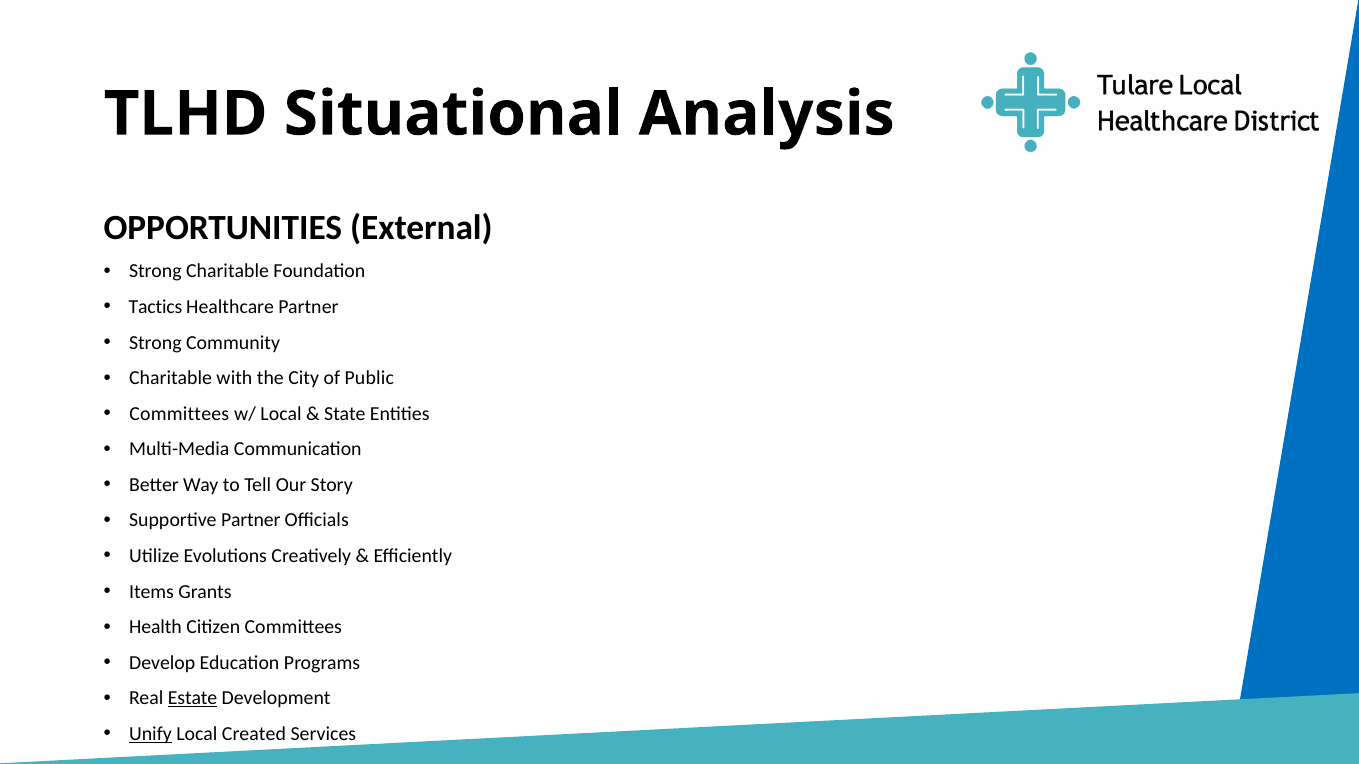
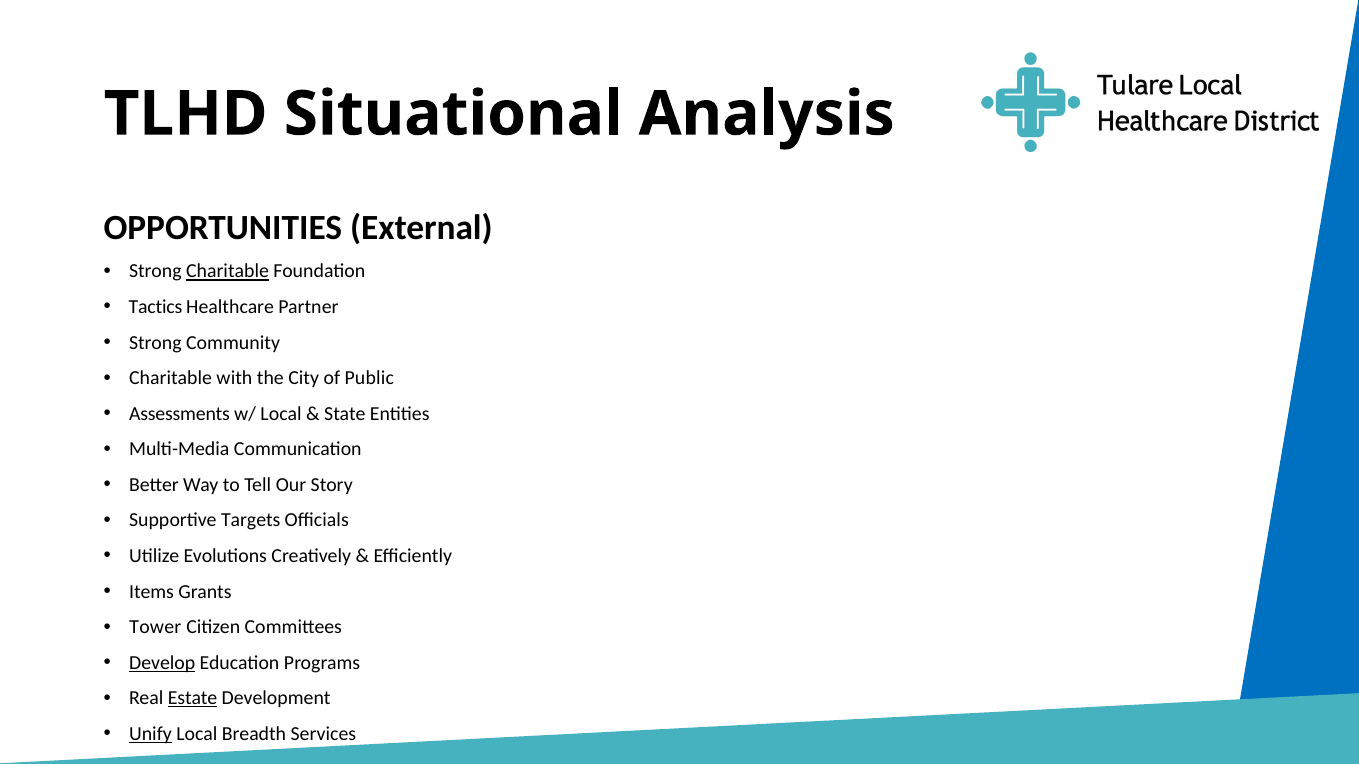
Charitable at (228, 272) underline: none -> present
Committees at (179, 414): Committees -> Assessments
Supportive Partner: Partner -> Targets
Health: Health -> Tower
Develop underline: none -> present
Created: Created -> Breadth
